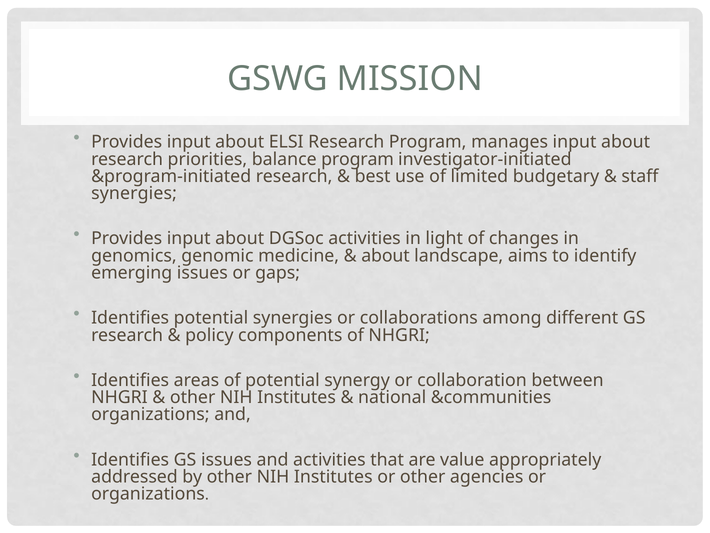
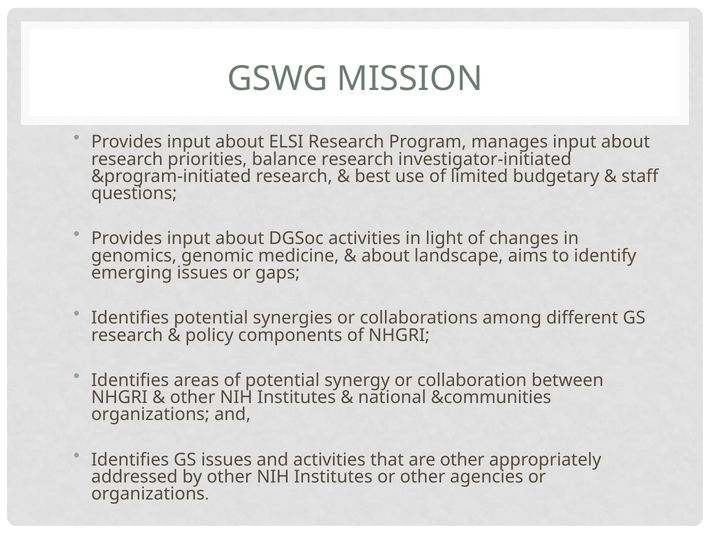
balance program: program -> research
synergies at (134, 193): synergies -> questions
are value: value -> other
